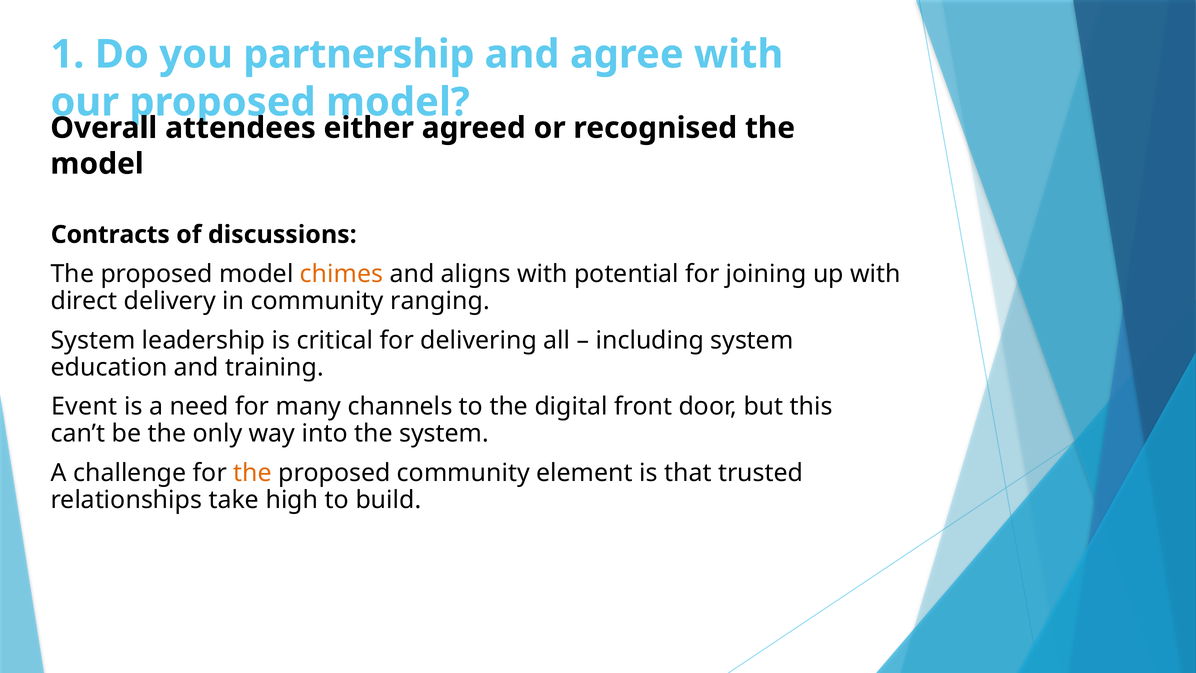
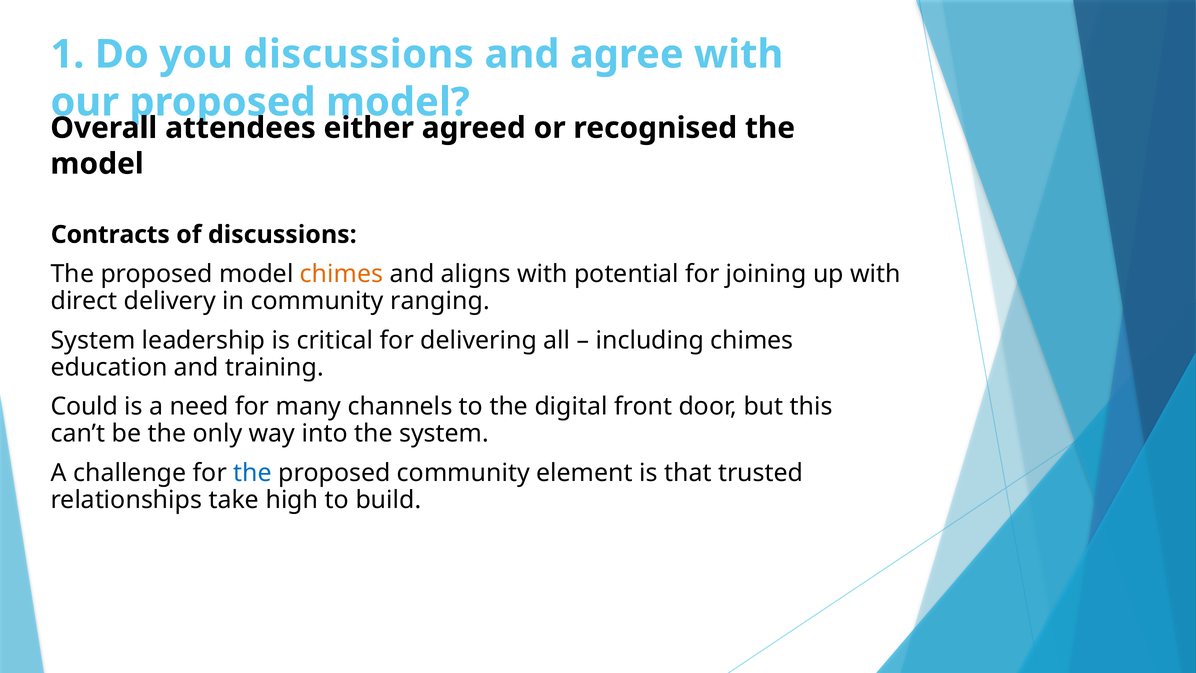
you partnership: partnership -> discussions
including system: system -> chimes
Event: Event -> Could
the at (253, 473) colour: orange -> blue
